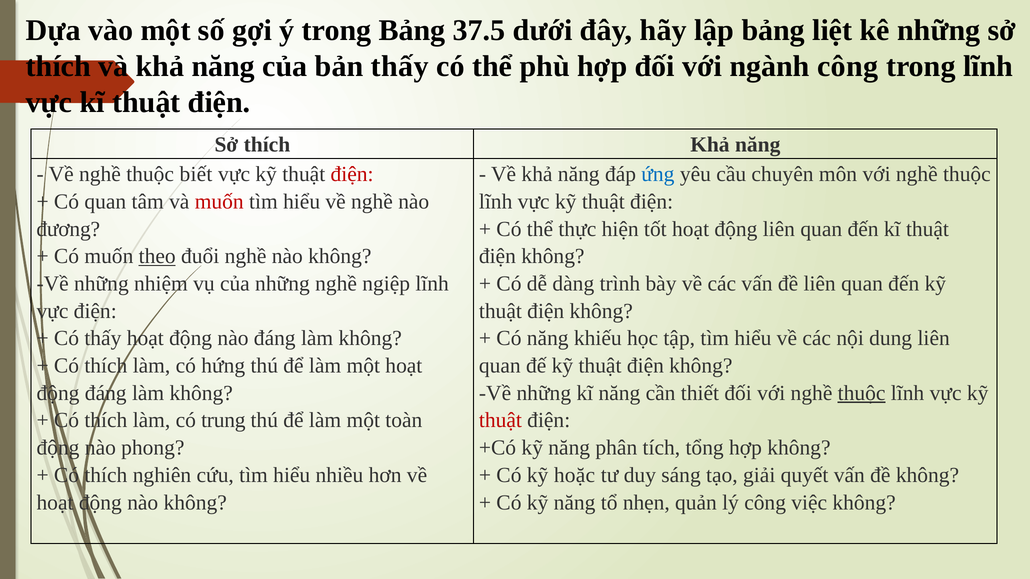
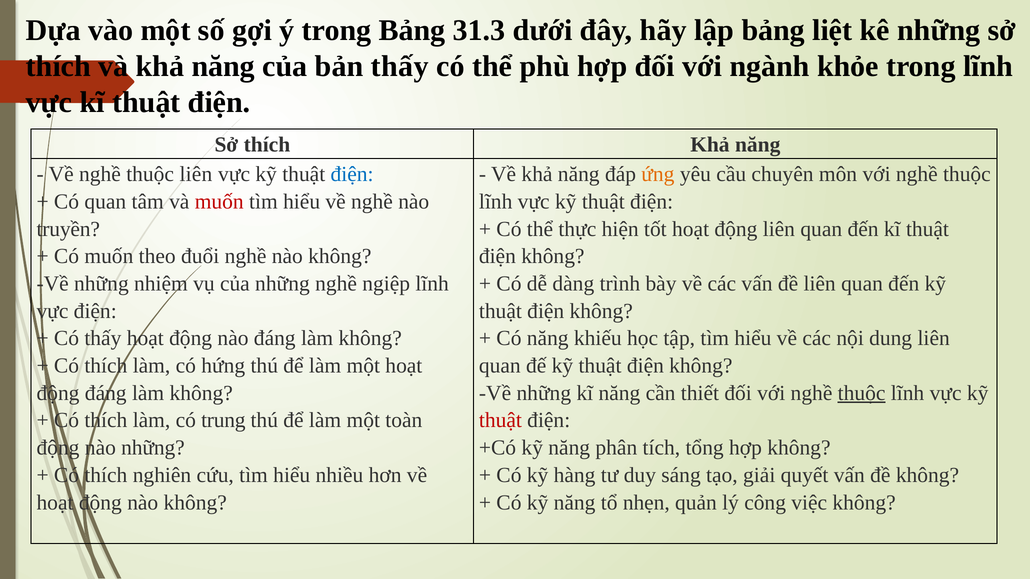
37.5: 37.5 -> 31.3
ngành công: công -> khỏe
thuộc biết: biết -> liên
điện at (352, 174) colour: red -> blue
ứng colour: blue -> orange
đương: đương -> truyền
theo underline: present -> none
nào phong: phong -> những
hoặc: hoặc -> hàng
